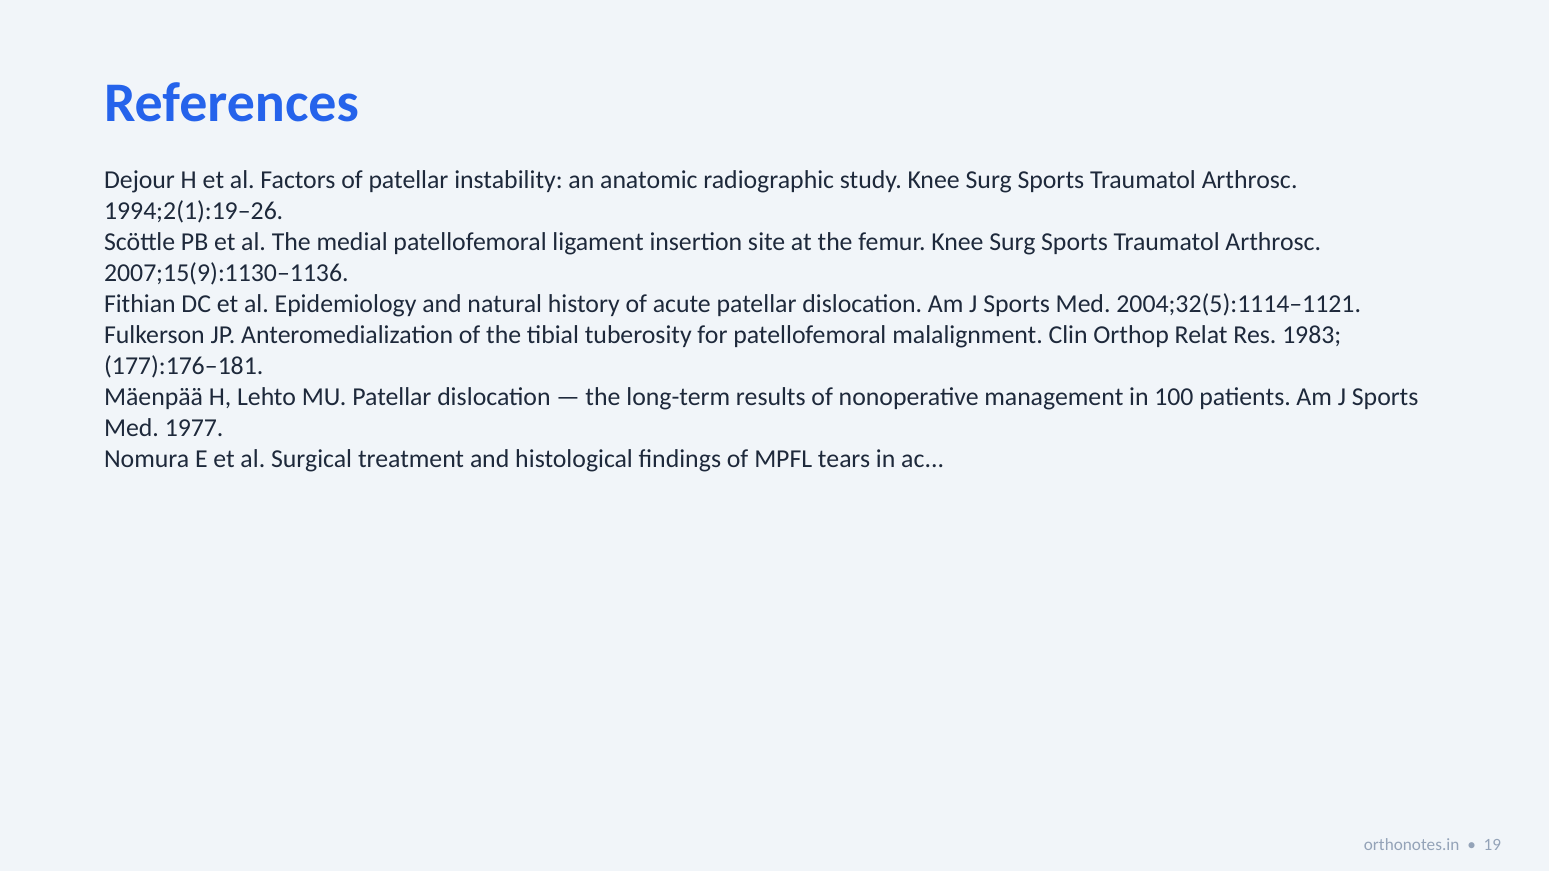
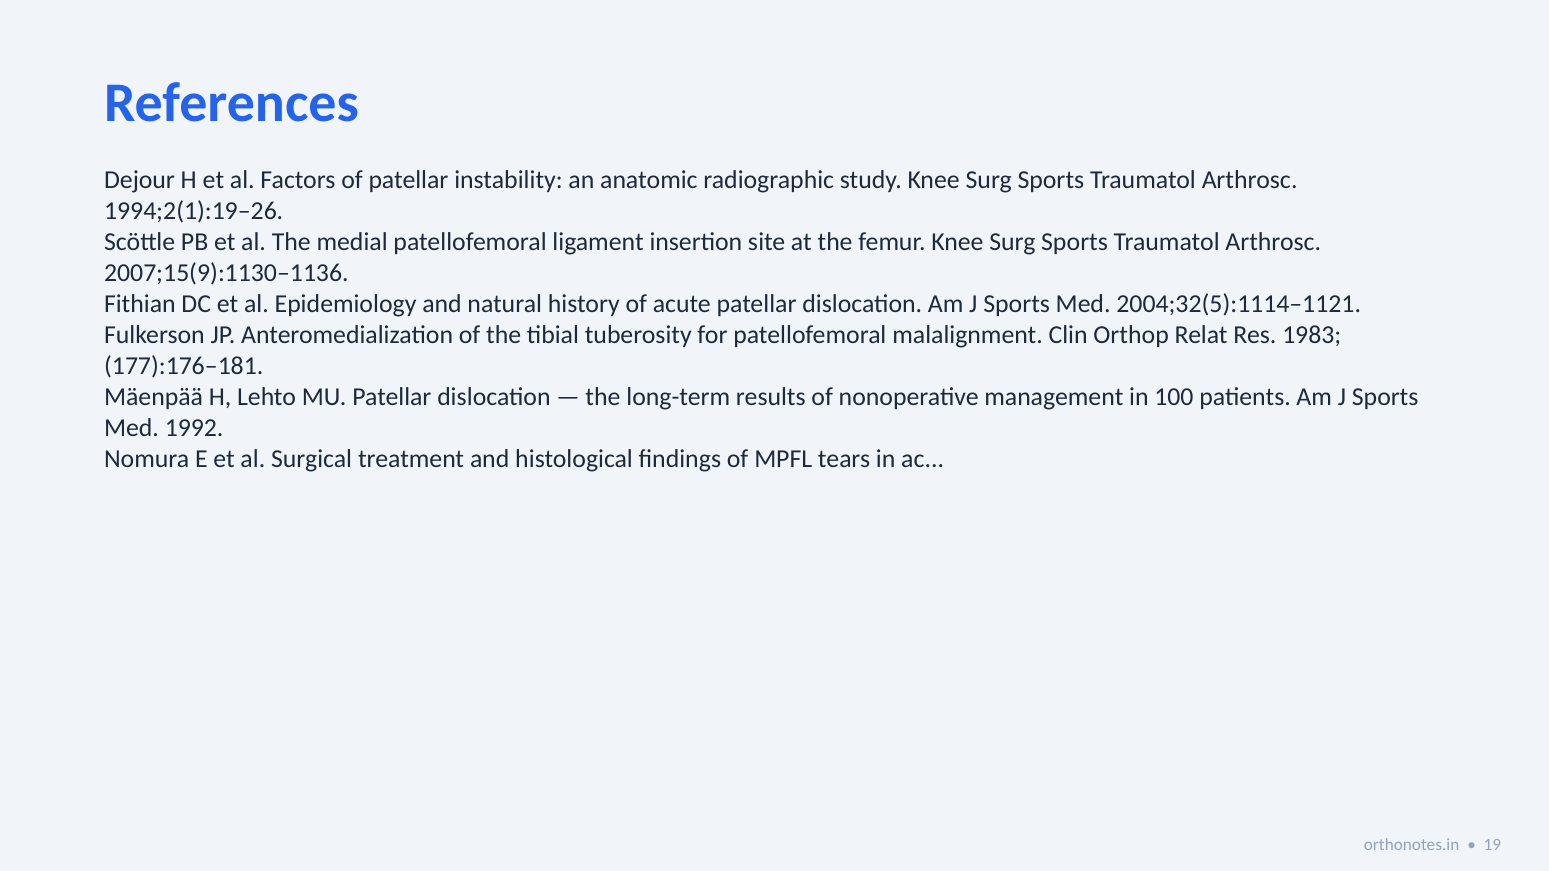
1977: 1977 -> 1992
